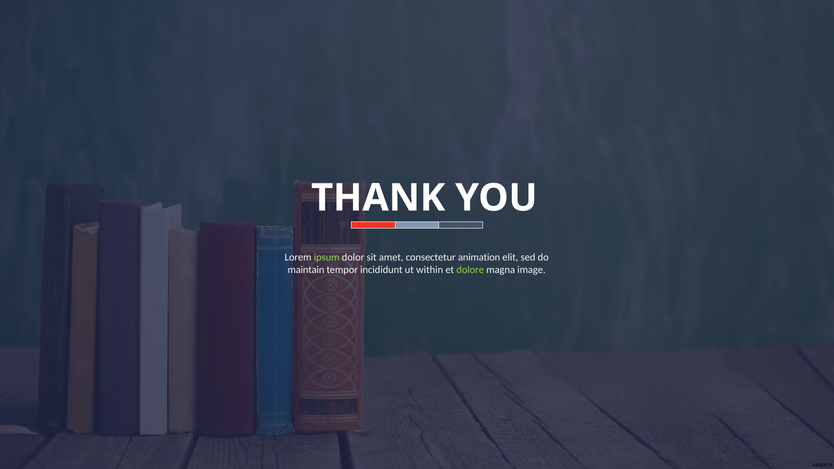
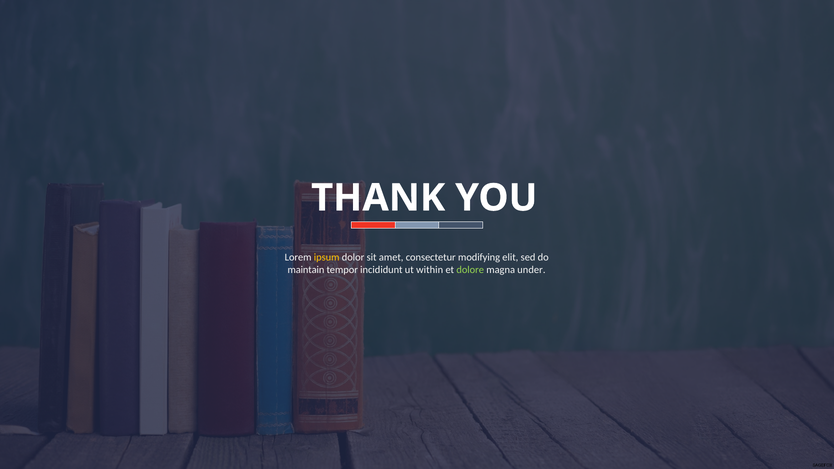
ipsum colour: light green -> yellow
animation: animation -> modifying
image: image -> under
